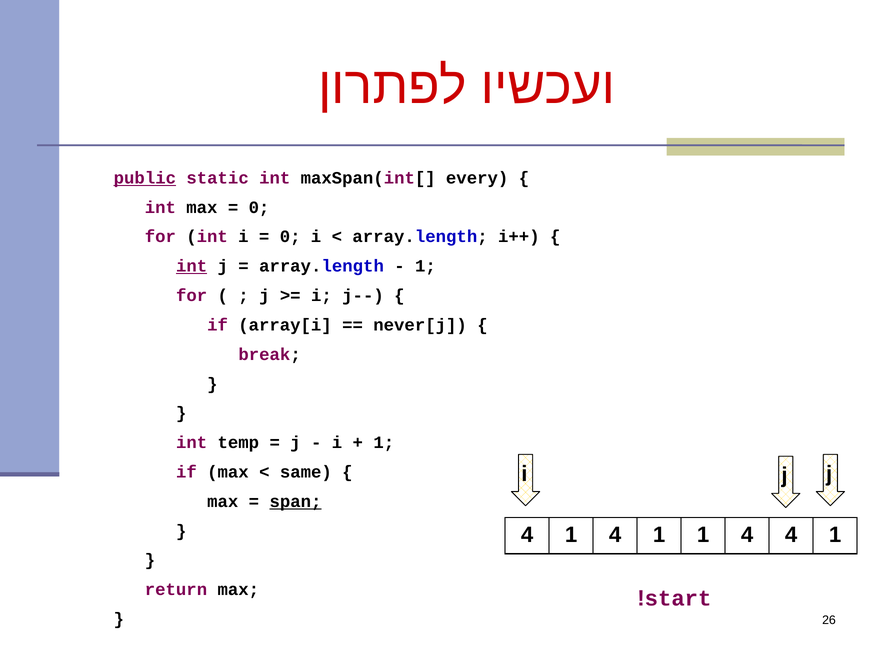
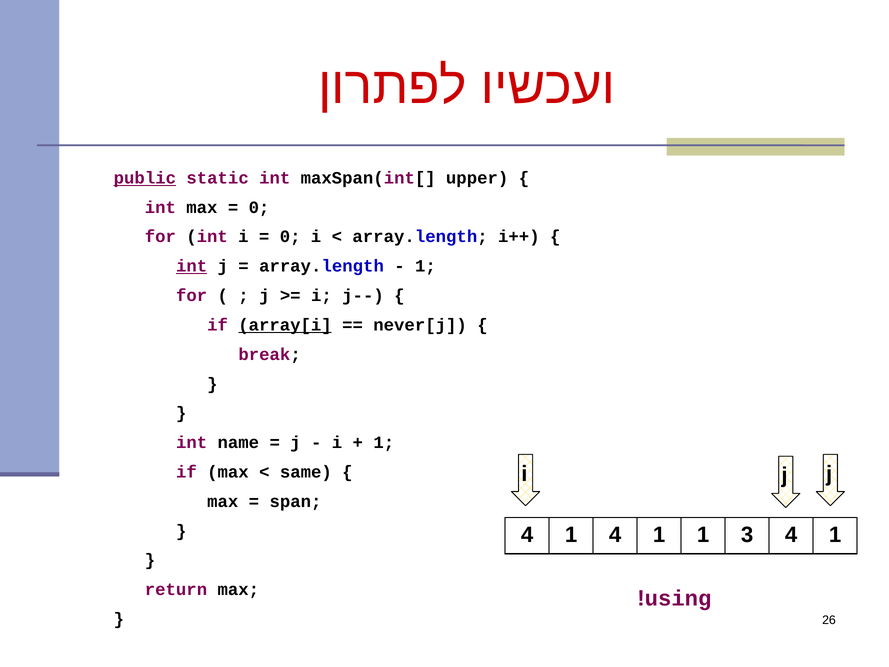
every: every -> upper
array[i underline: none -> present
temp: temp -> name
span underline: present -> none
1 1 4: 4 -> 3
start: start -> using
